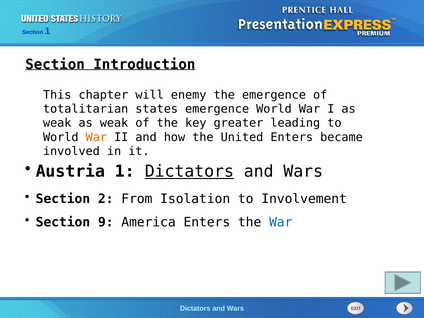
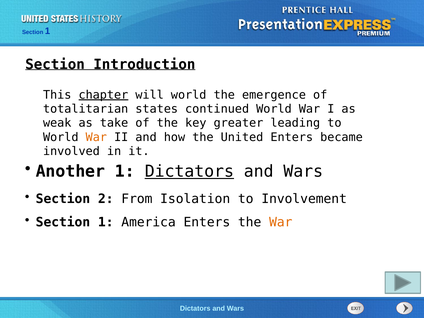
chapter underline: none -> present
will enemy: enemy -> world
states emergence: emergence -> continued
weak at (114, 123): weak -> take
Austria: Austria -> Another
9 at (106, 222): 9 -> 1
War at (281, 222) colour: blue -> orange
